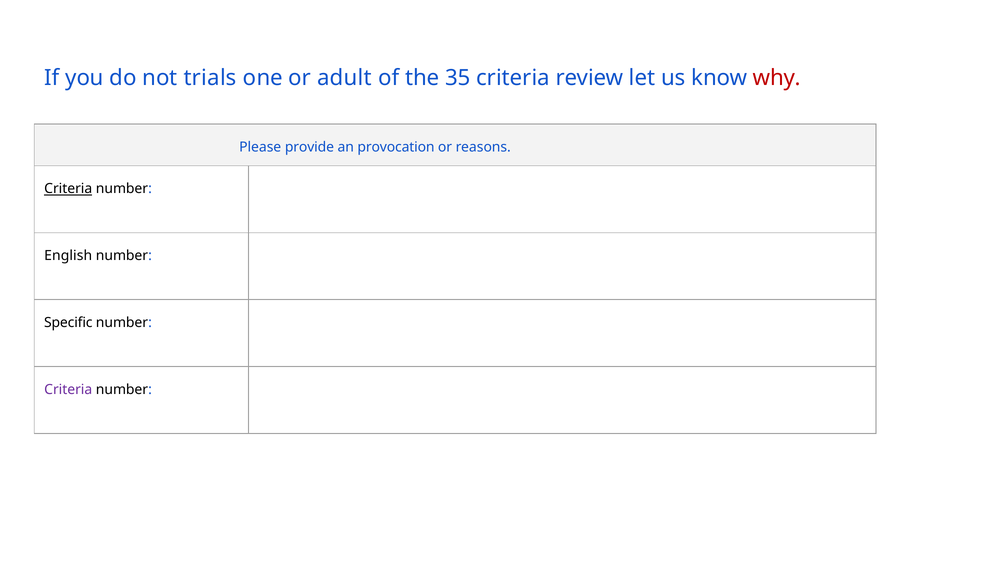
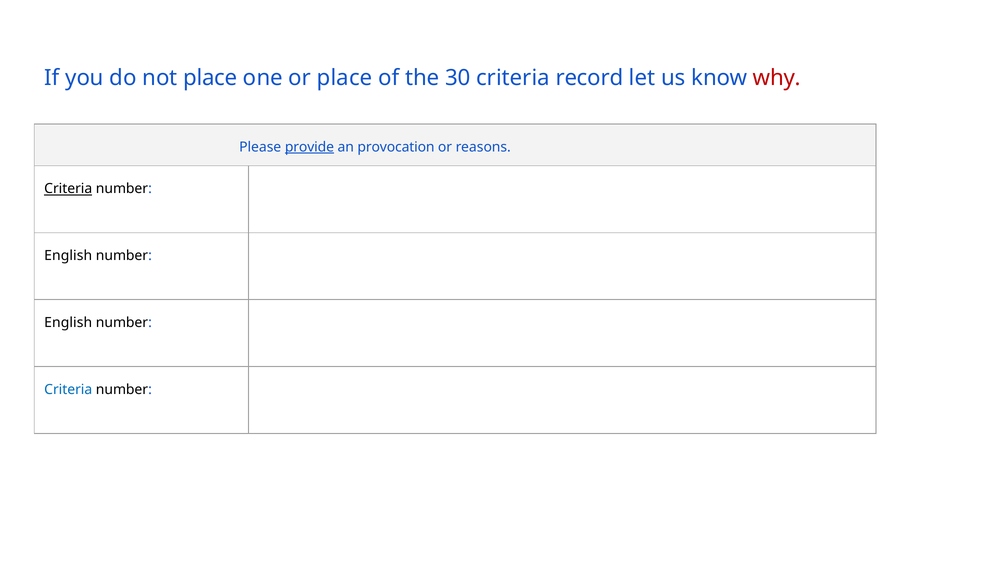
not trials: trials -> place
or adult: adult -> place
35: 35 -> 30
review: review -> record
provide underline: none -> present
Specific at (68, 323): Specific -> English
Criteria at (68, 390) colour: purple -> blue
